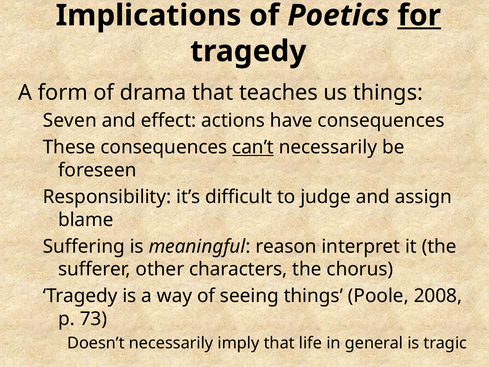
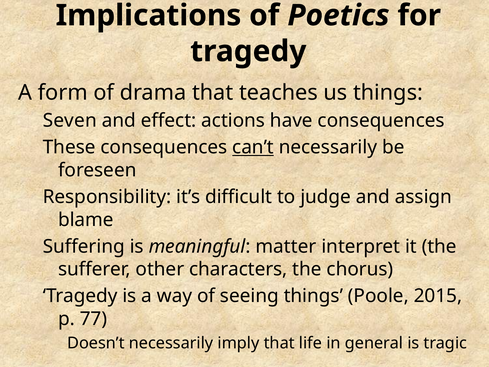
for underline: present -> none
reason: reason -> matter
2008: 2008 -> 2015
73: 73 -> 77
